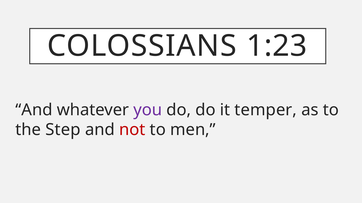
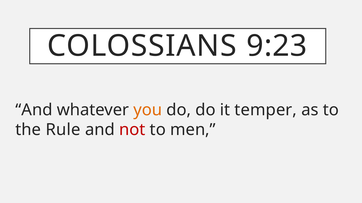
1:23: 1:23 -> 9:23
you colour: purple -> orange
Step: Step -> Rule
